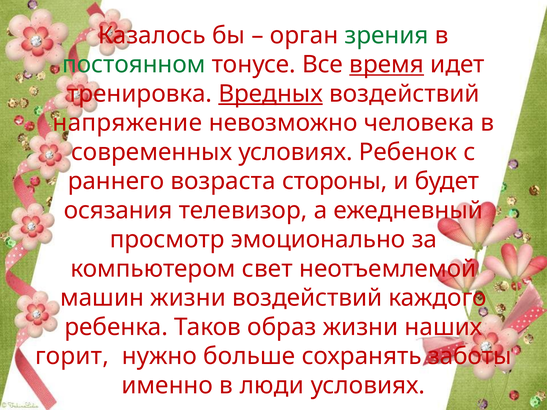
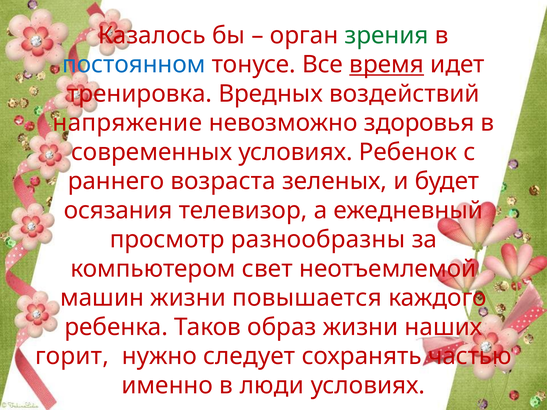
постоянном colour: green -> blue
Вредных underline: present -> none
человека: человека -> здоровья
стороны: стороны -> зеленых
эмоционально: эмоционально -> разнообразны
жизни воздействий: воздействий -> повышается
больше: больше -> следует
заботы: заботы -> частью
